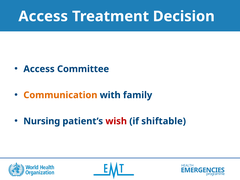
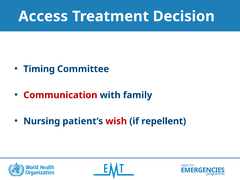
Access at (39, 69): Access -> Timing
Communication colour: orange -> red
shiftable: shiftable -> repellent
